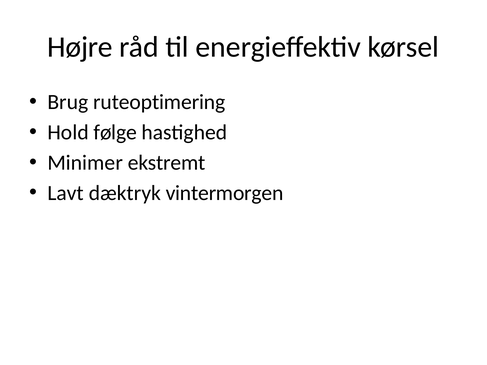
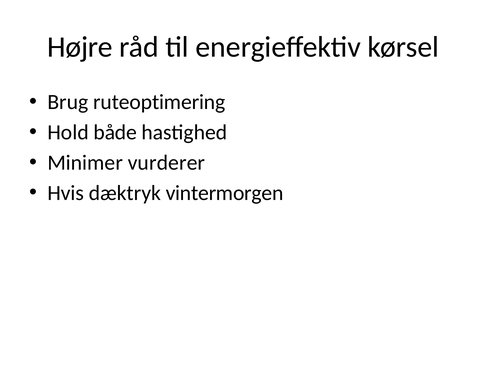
følge: følge -> både
ekstremt: ekstremt -> vurderer
Lavt: Lavt -> Hvis
